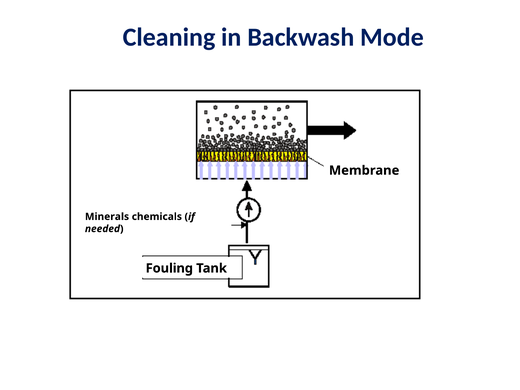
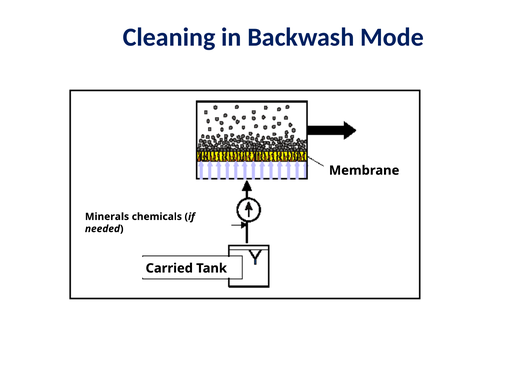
Fouling: Fouling -> Carried
